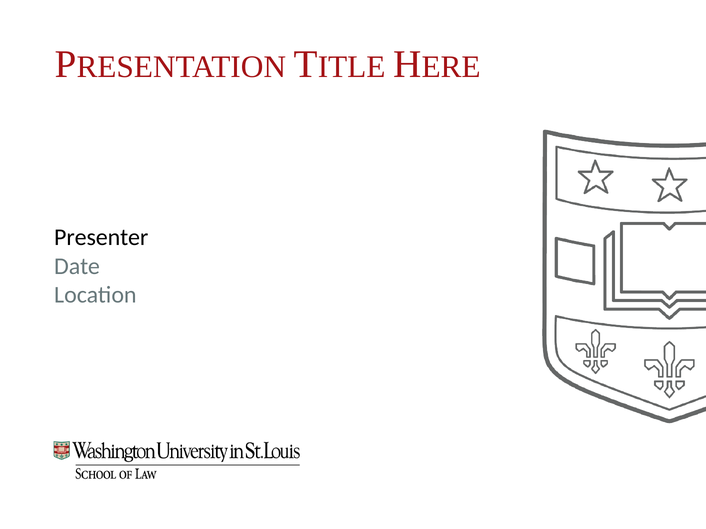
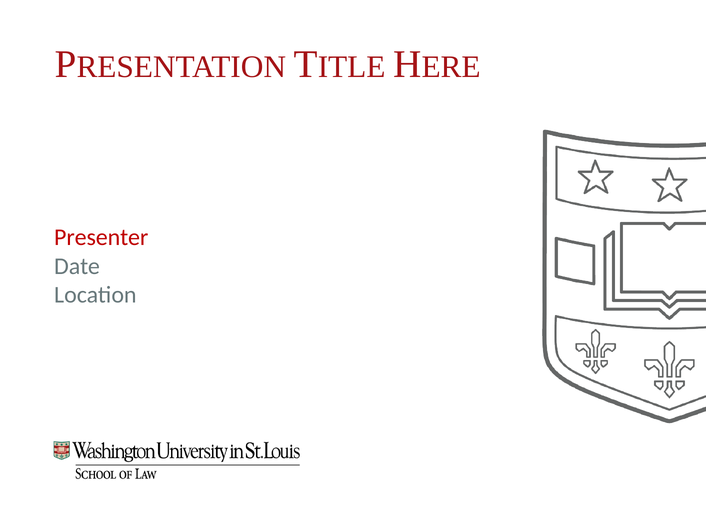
Presenter colour: black -> red
